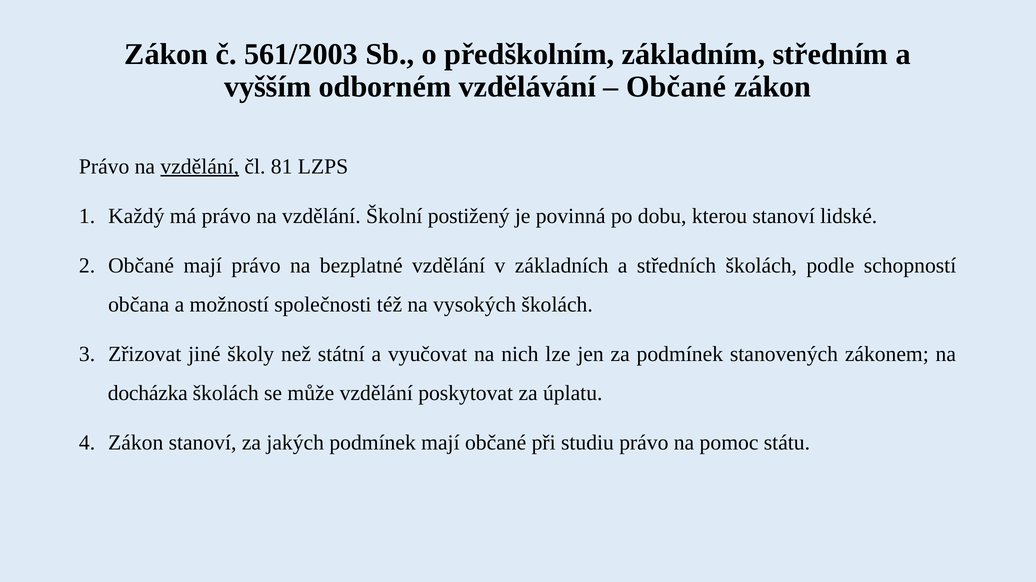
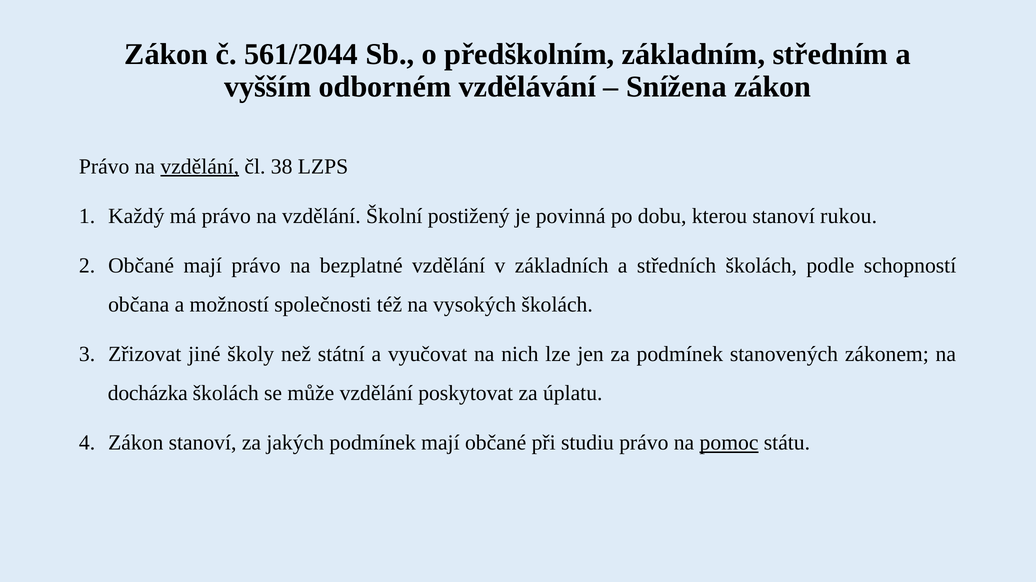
561/2003: 561/2003 -> 561/2044
Občané at (676, 87): Občané -> Snížena
81: 81 -> 38
lidské: lidské -> rukou
pomoc underline: none -> present
